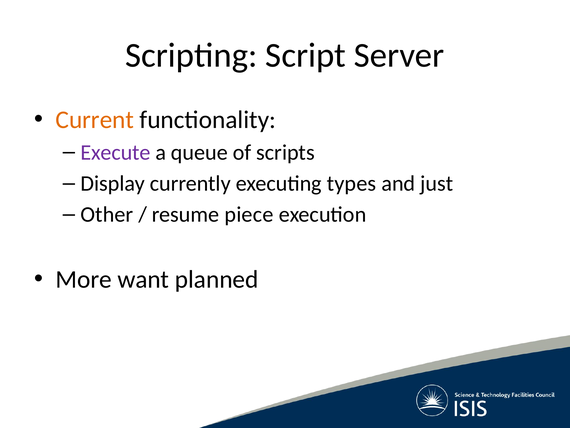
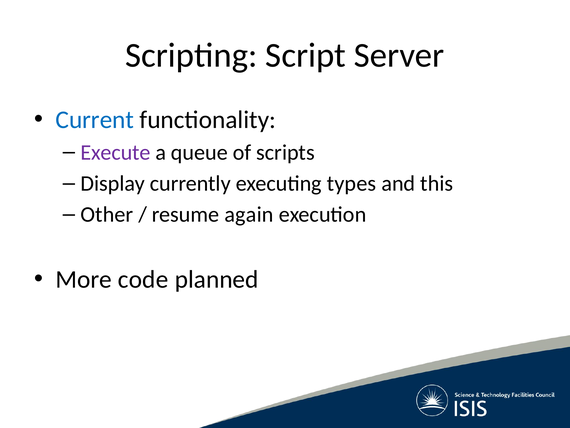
Current colour: orange -> blue
just: just -> this
piece: piece -> again
want: want -> code
